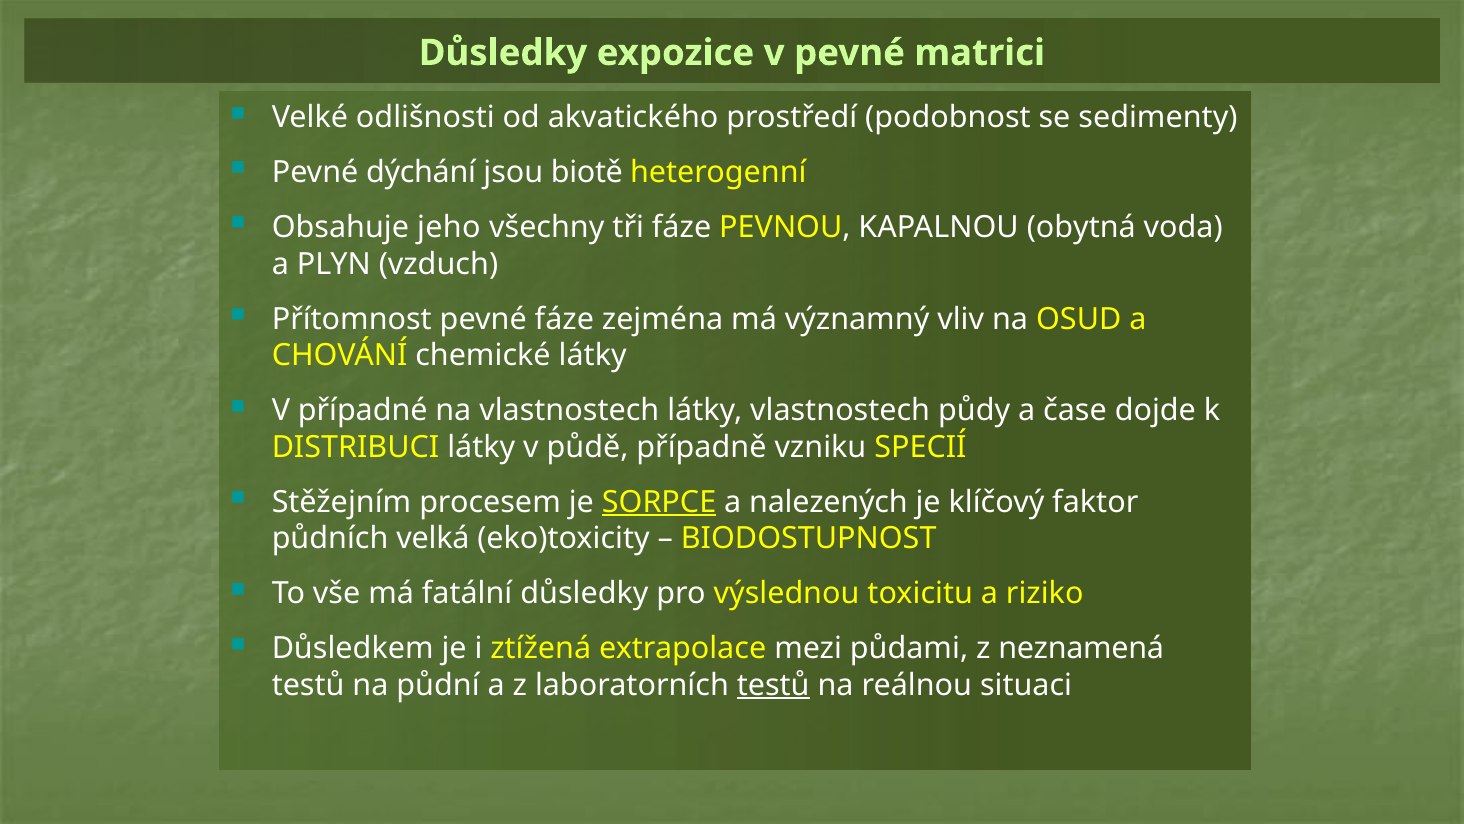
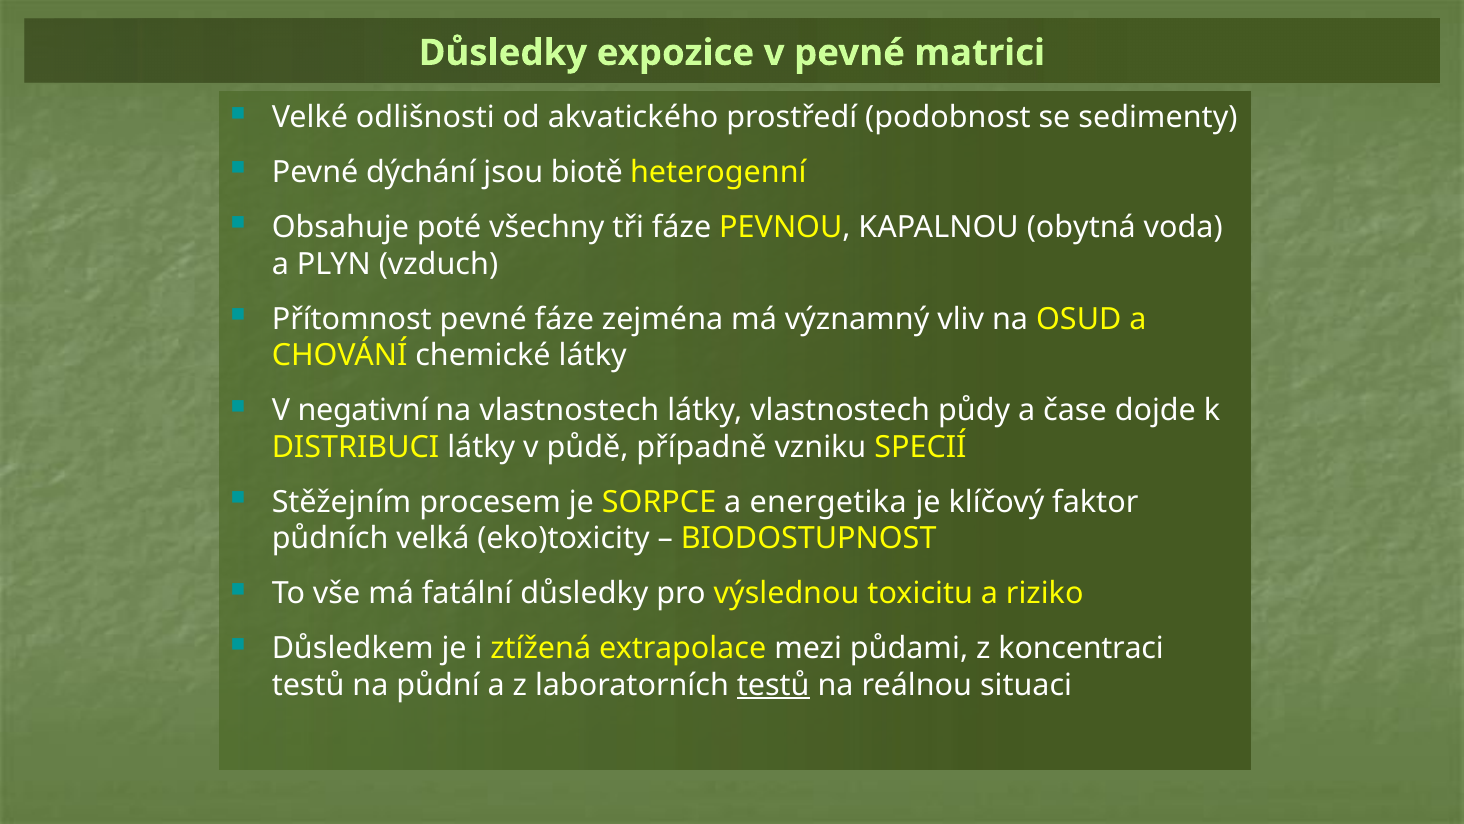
jeho: jeho -> poté
případné: případné -> negativní
SORPCE underline: present -> none
nalezených: nalezených -> energetika
neznamená: neznamená -> koncentraci
